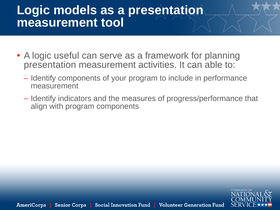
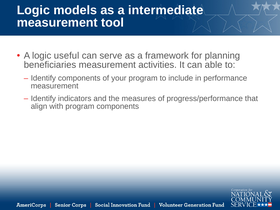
a presentation: presentation -> intermediate
presentation at (50, 65): presentation -> beneficiaries
